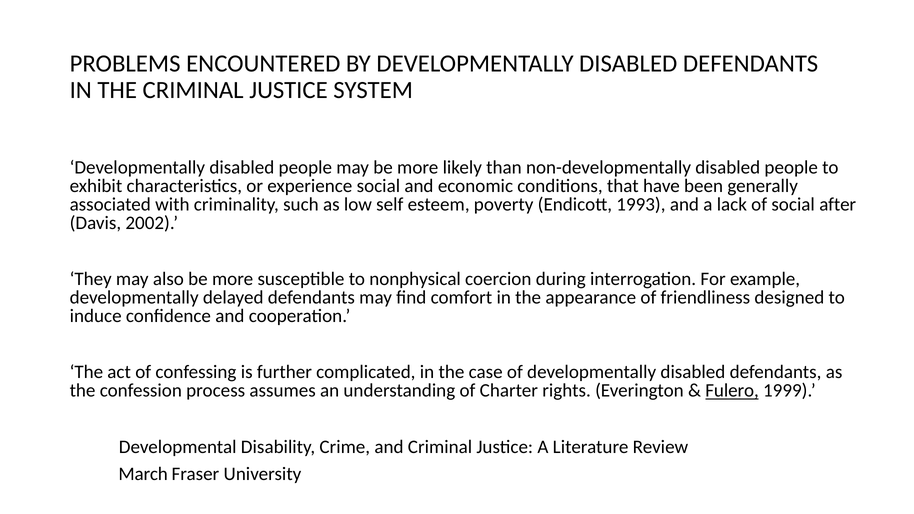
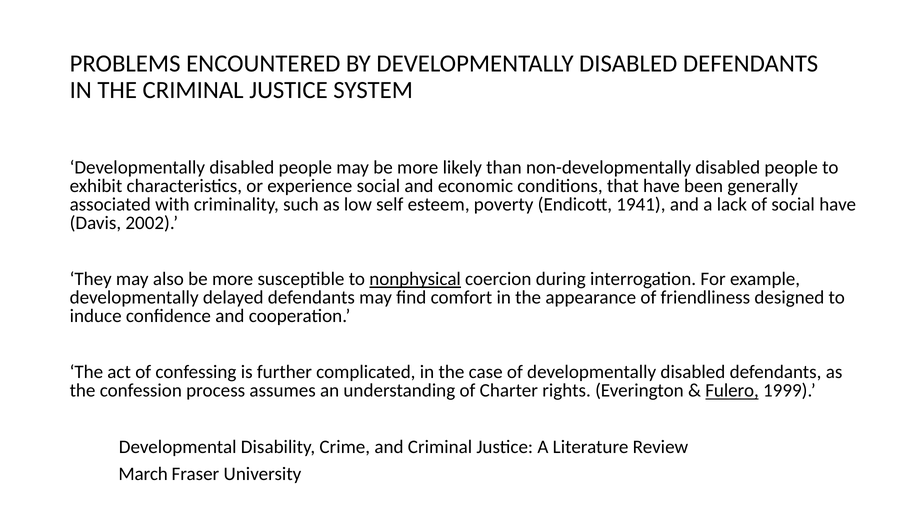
1993: 1993 -> 1941
social after: after -> have
nonphysical underline: none -> present
